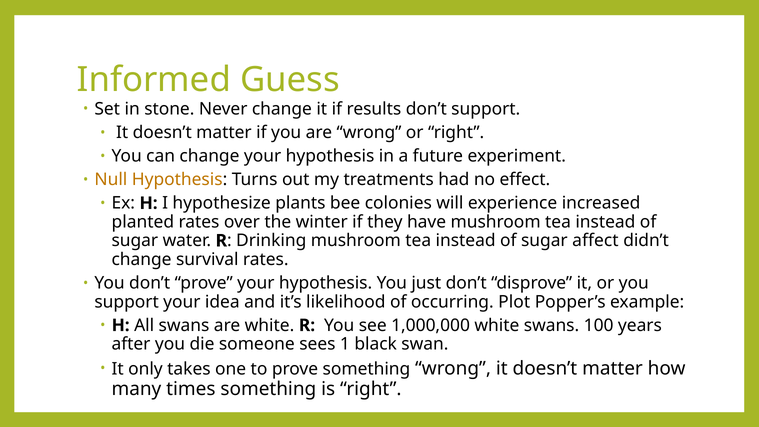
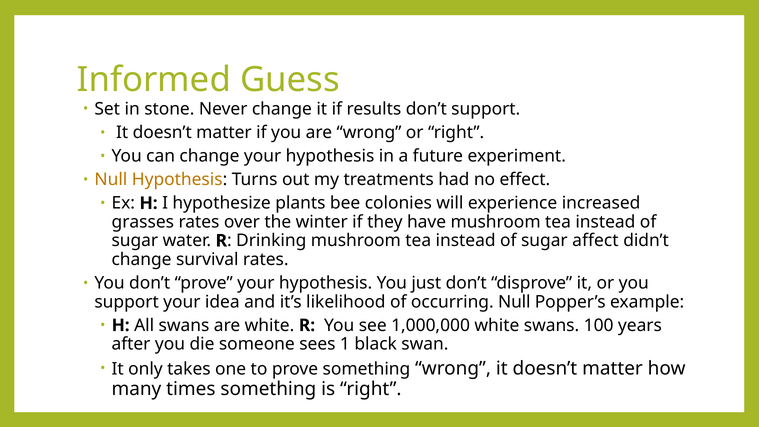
planted: planted -> grasses
occurring Plot: Plot -> Null
